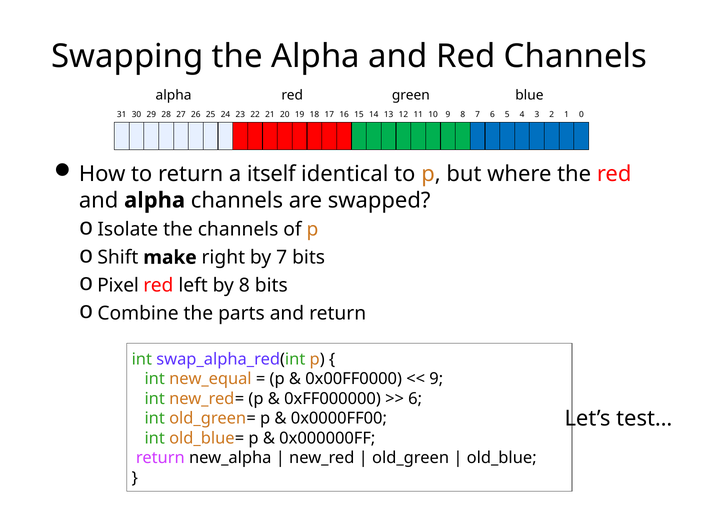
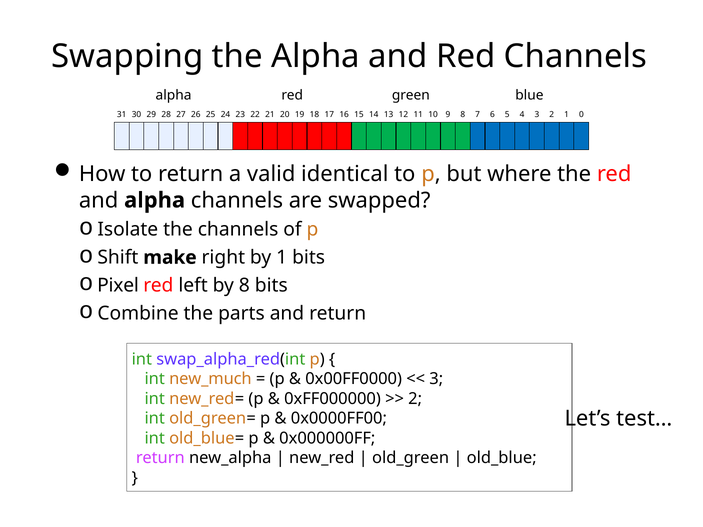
itself: itself -> valid
by 7: 7 -> 1
new_equal: new_equal -> new_much
9 at (436, 379): 9 -> 3
6 at (415, 399): 6 -> 2
